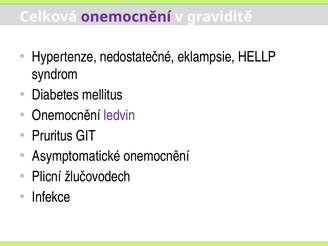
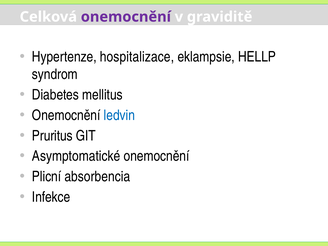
nedostatečné: nedostatečné -> hospitalizace
ledvin colour: purple -> blue
žlučovodech: žlučovodech -> absorbencia
